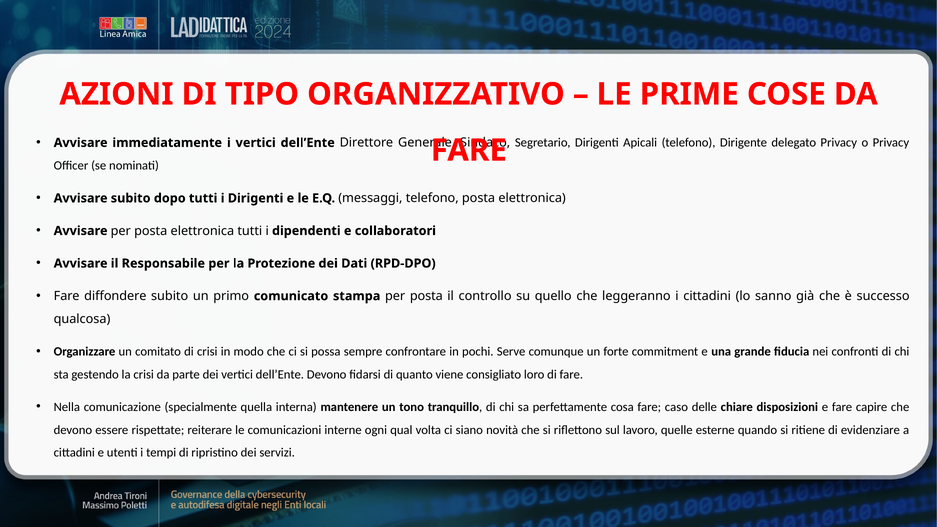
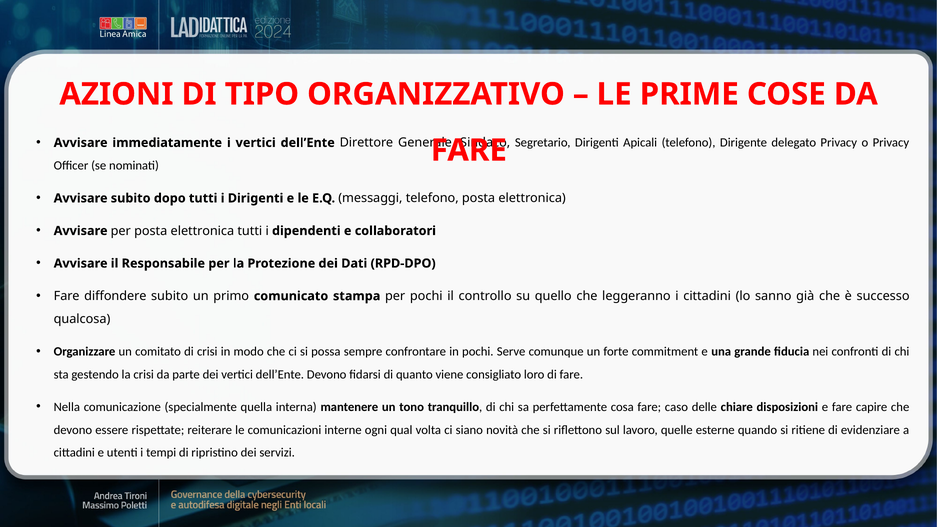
stampa per posta: posta -> pochi
